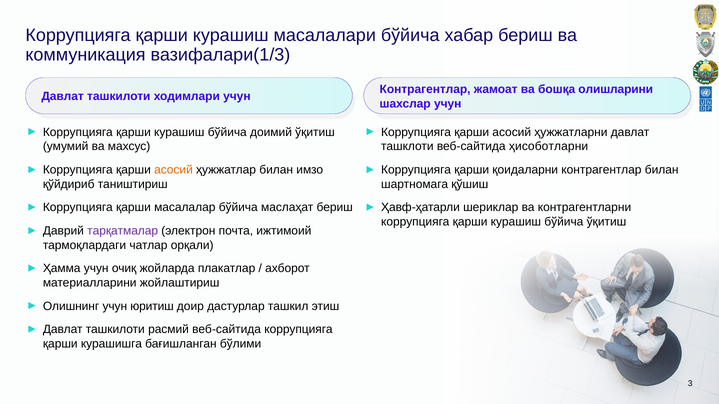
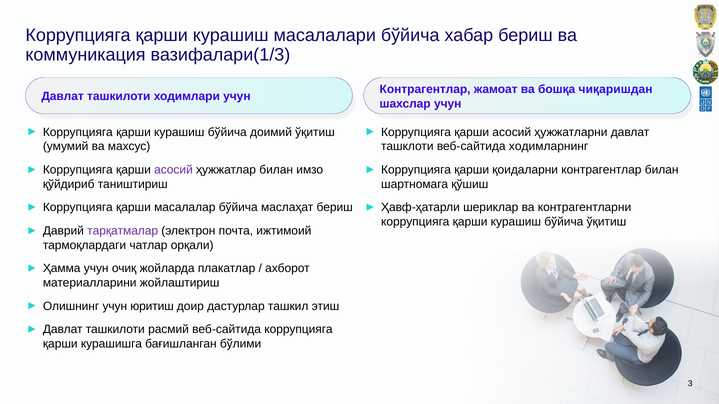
олишларини: олишларини -> чиқаришдан
ҳисоботларни: ҳисоботларни -> ходимларнинг
асосий at (173, 170) colour: orange -> purple
